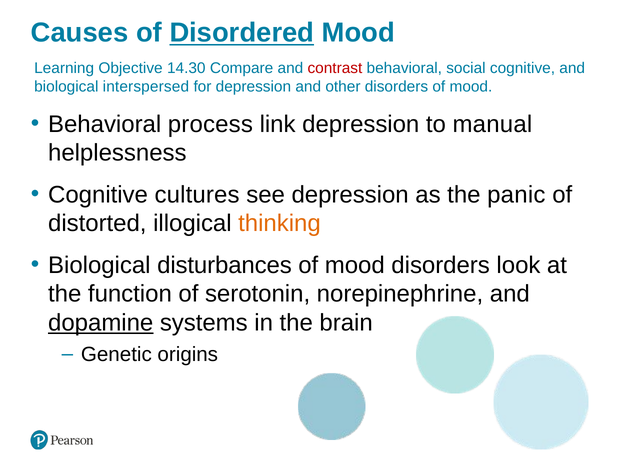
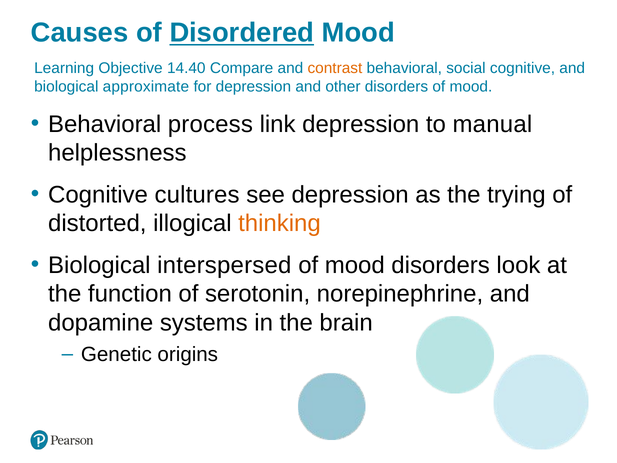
14.30: 14.30 -> 14.40
contrast colour: red -> orange
interspersed: interspersed -> approximate
panic: panic -> trying
disturbances: disturbances -> interspersed
dopamine underline: present -> none
